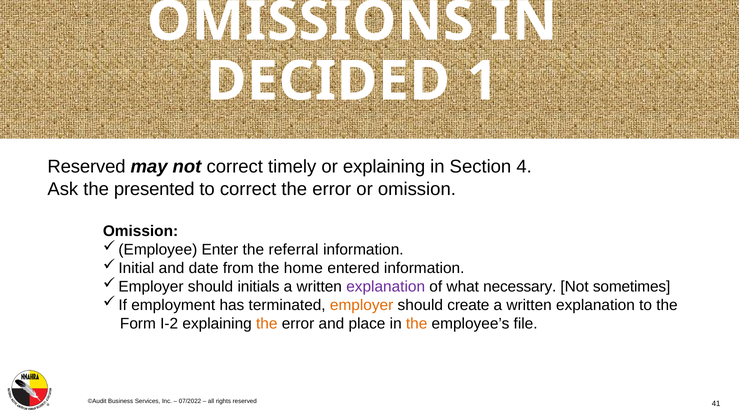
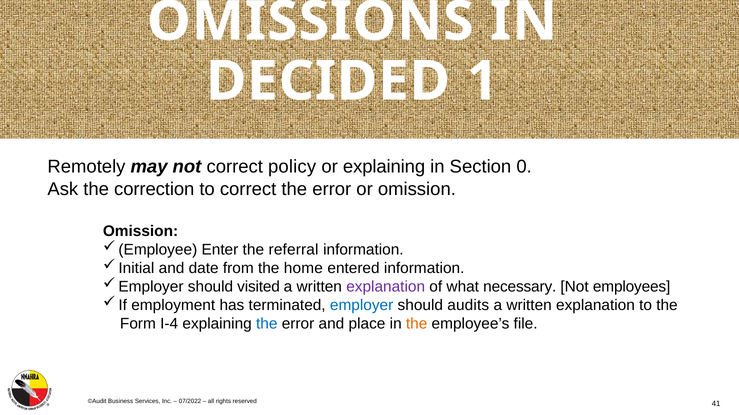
Reserved at (87, 167): Reserved -> Remotely
timely: timely -> policy
4: 4 -> 0
presented: presented -> correction
initials: initials -> visited
sometimes: sometimes -> employees
employer colour: orange -> blue
create: create -> audits
I-2: I-2 -> I-4
the at (267, 324) colour: orange -> blue
